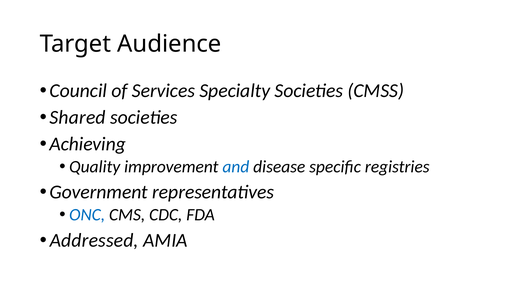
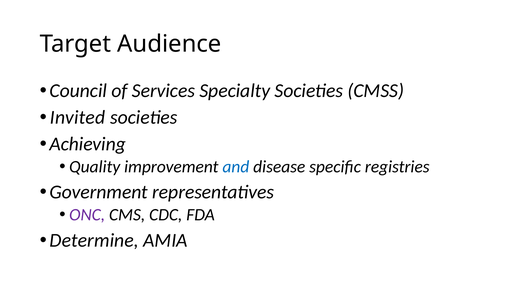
Shared: Shared -> Invited
ONC colour: blue -> purple
Addressed: Addressed -> Determine
